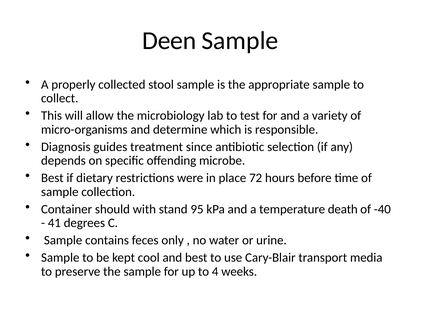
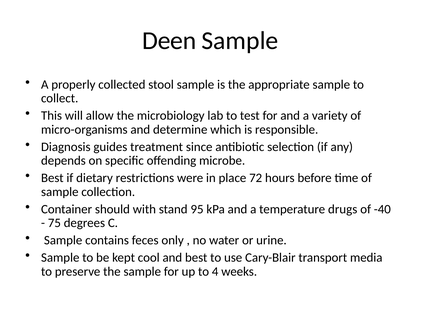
death: death -> drugs
41: 41 -> 75
